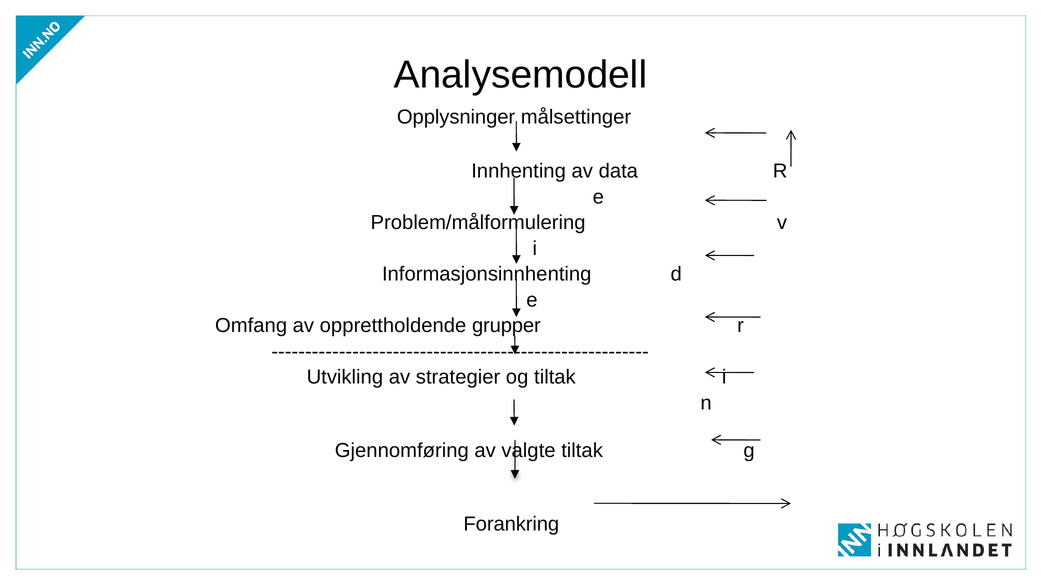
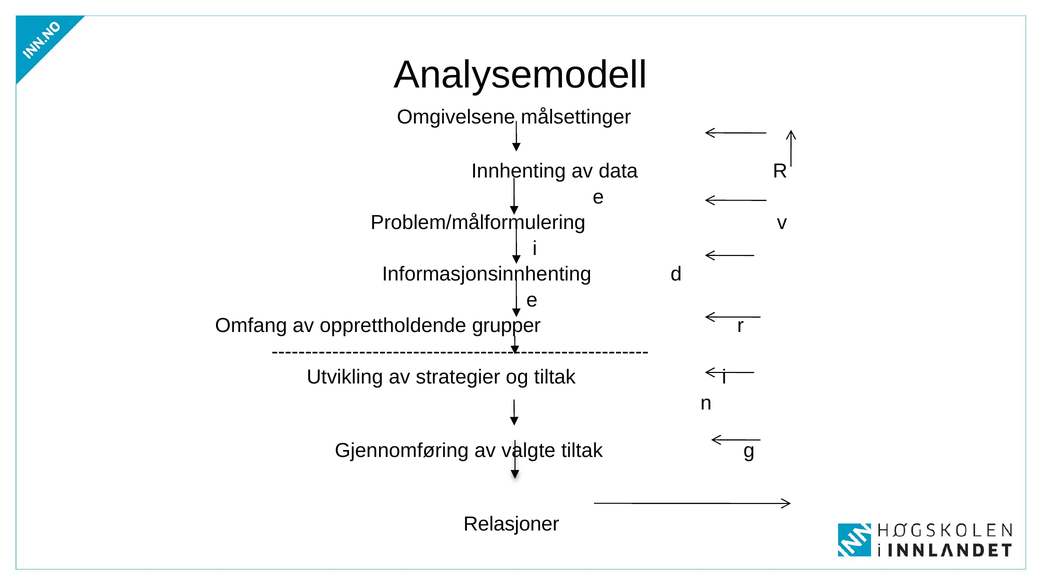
Opplysninger: Opplysninger -> Omgivelsene
Forankring: Forankring -> Relasjoner
